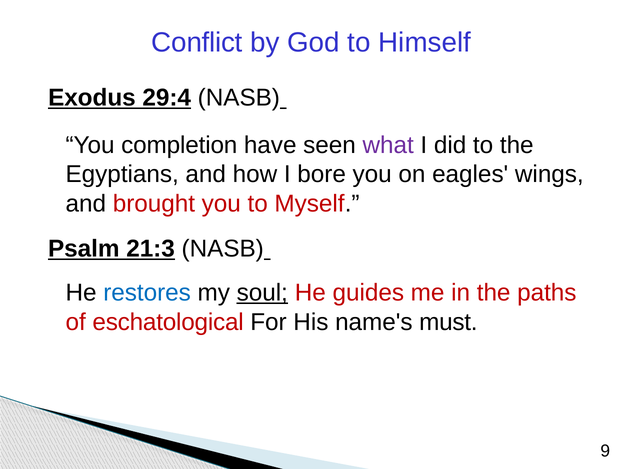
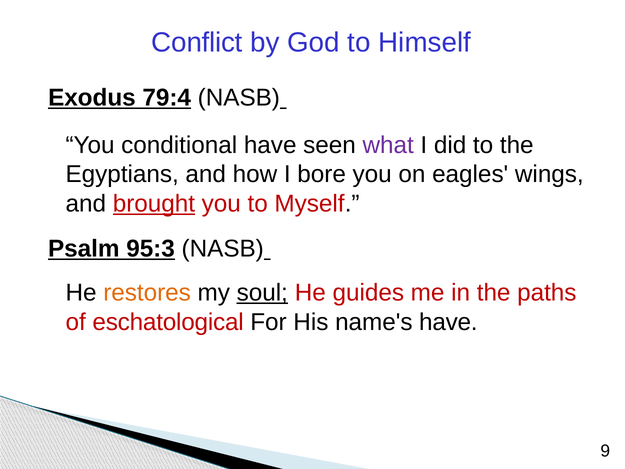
29:4: 29:4 -> 79:4
completion: completion -> conditional
brought underline: none -> present
21:3: 21:3 -> 95:3
restores colour: blue -> orange
name's must: must -> have
